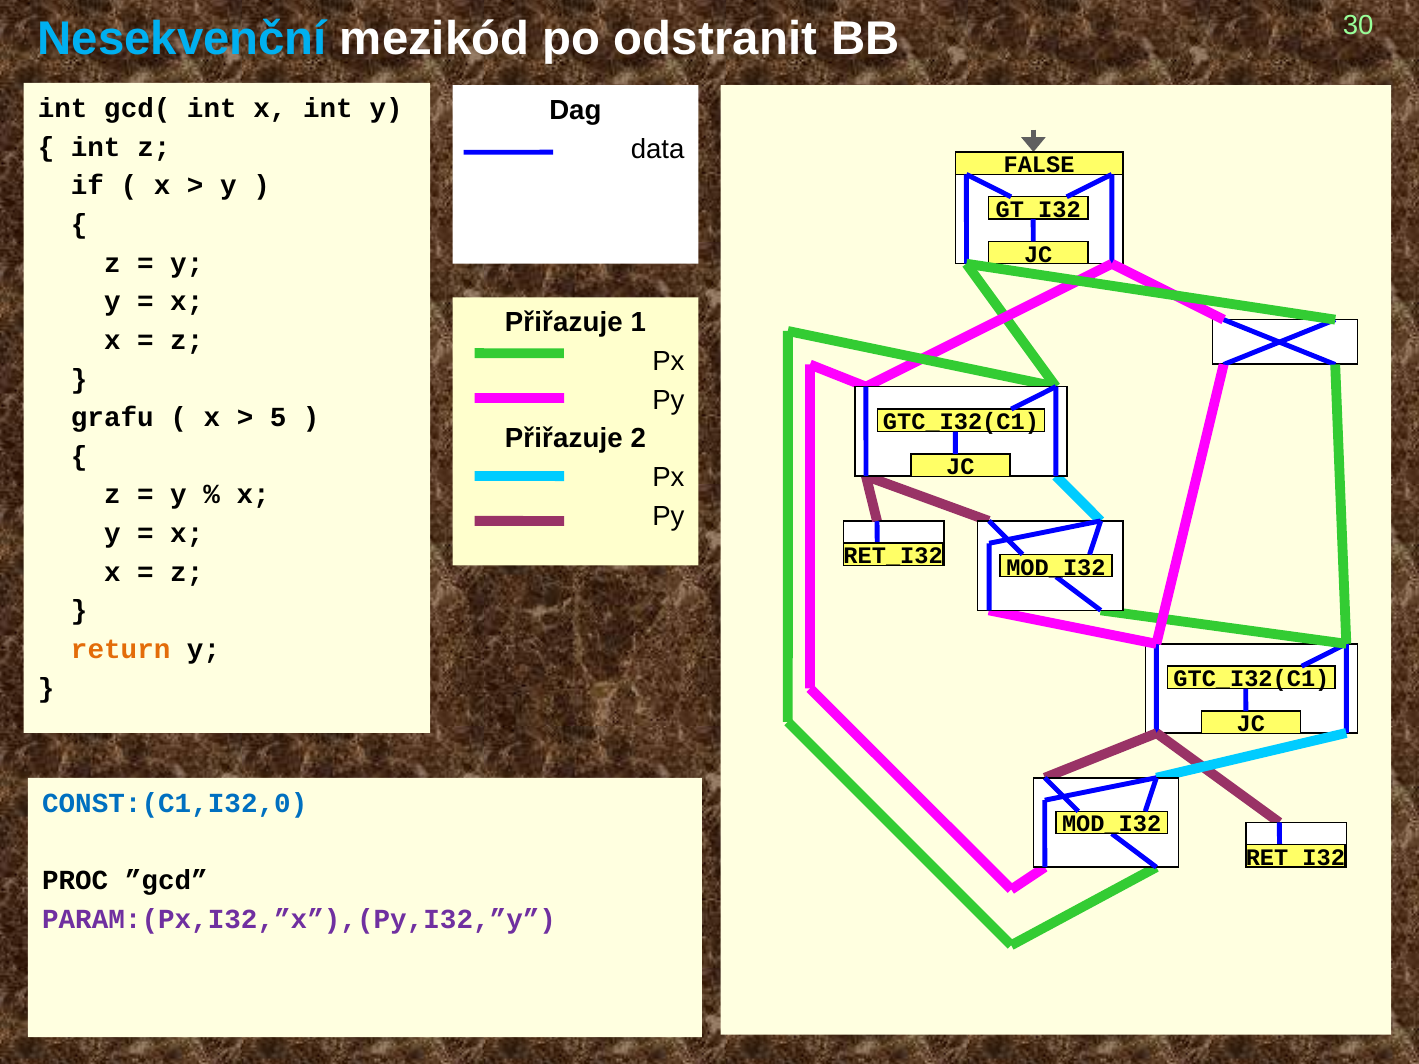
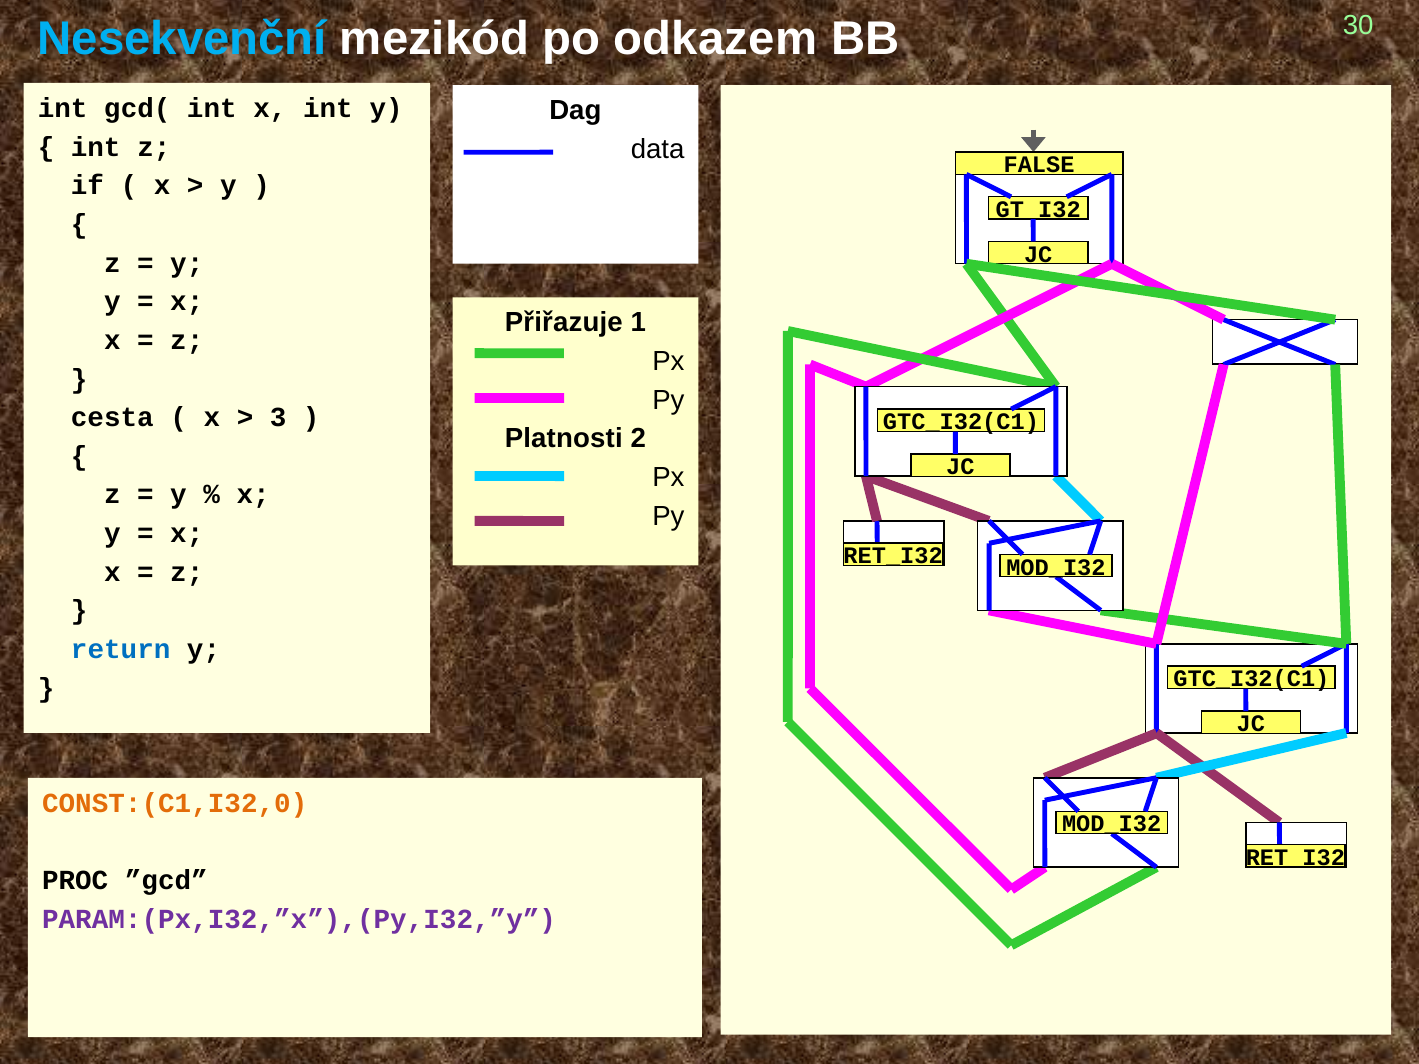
odstranit: odstranit -> odkazem
grafu: grafu -> cesta
5: 5 -> 3
Přiřazuje at (564, 439): Přiřazuje -> Platnosti
return colour: orange -> blue
CONST:(C1,I32,0 colour: blue -> orange
